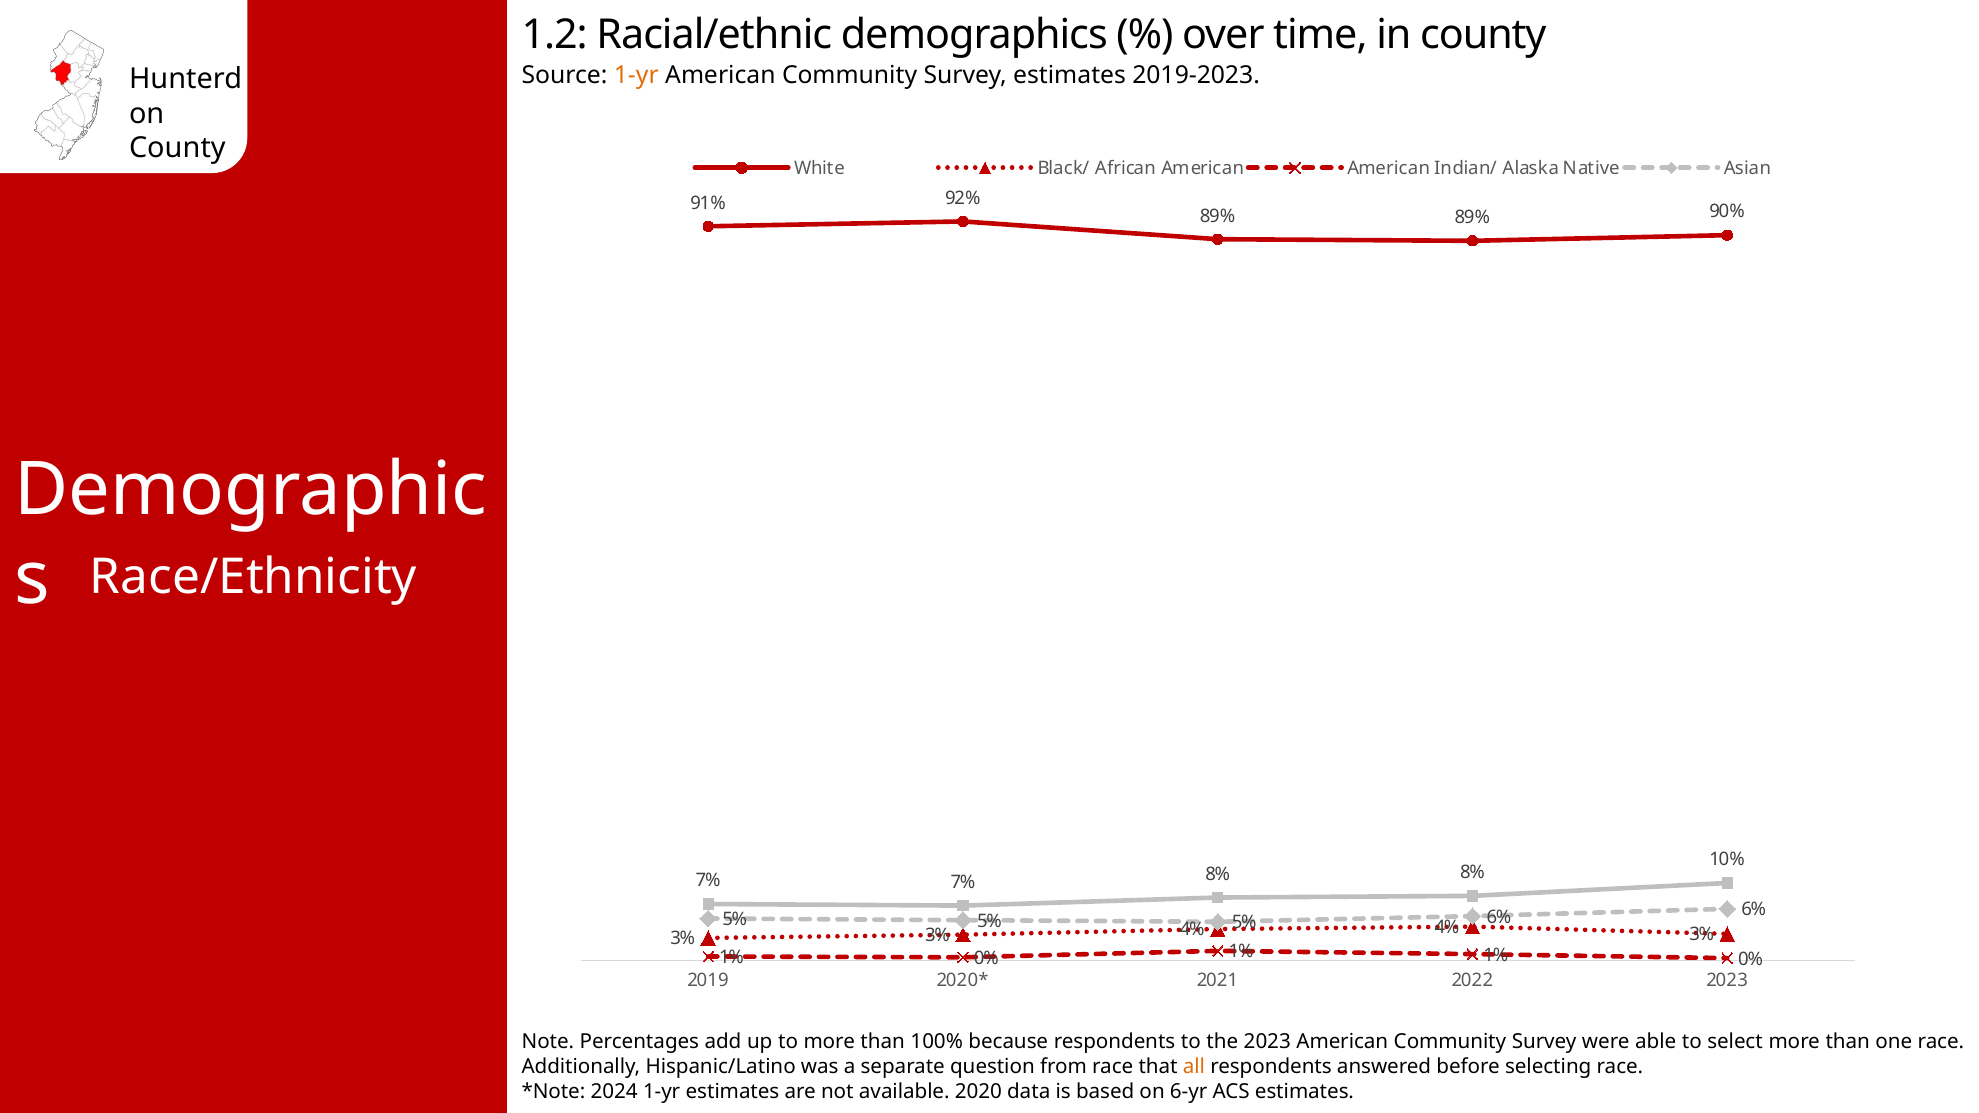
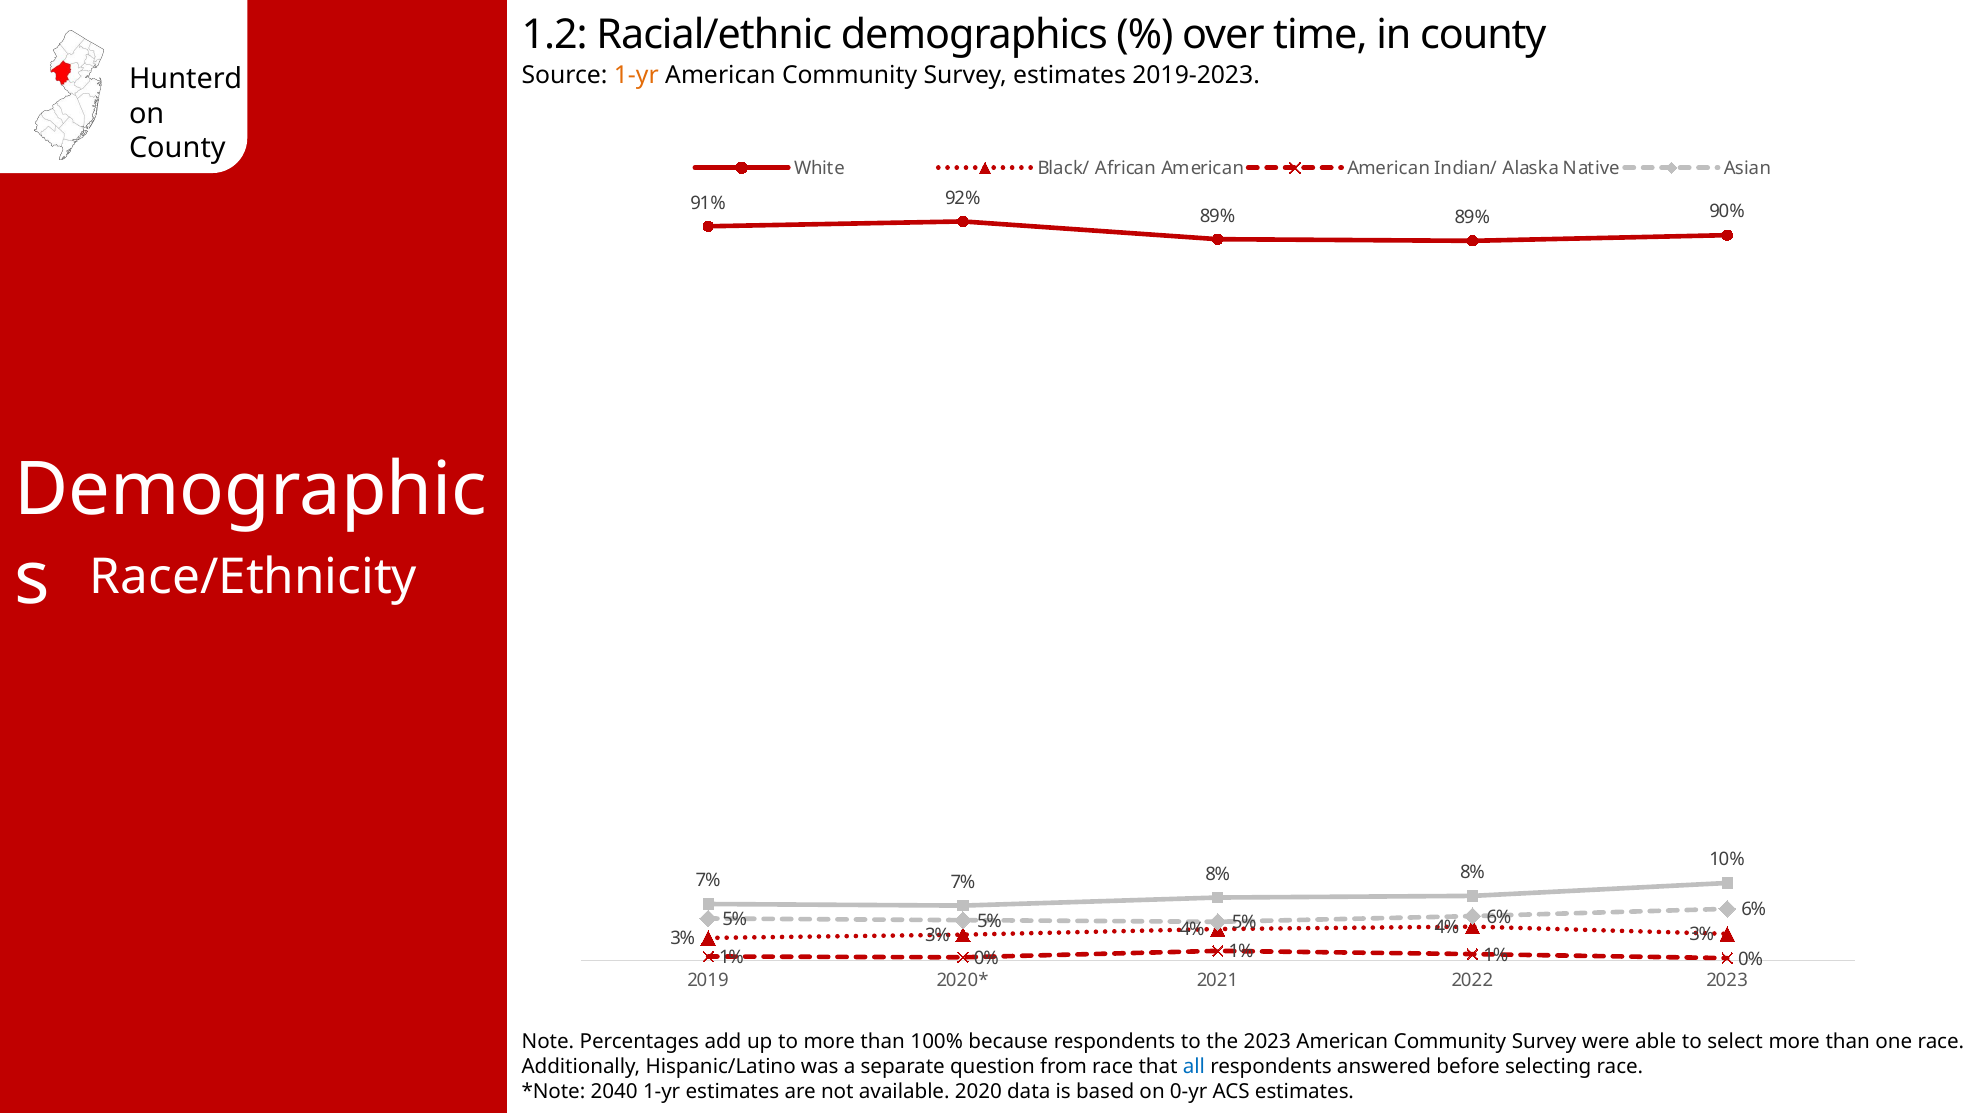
all colour: orange -> blue
2024: 2024 -> 2040
6-yr: 6-yr -> 0-yr
